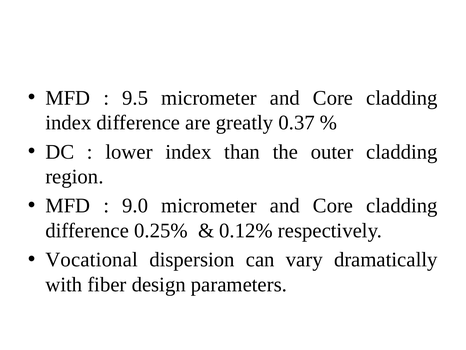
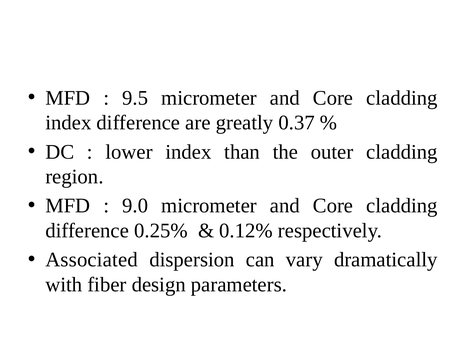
Vocational: Vocational -> Associated
